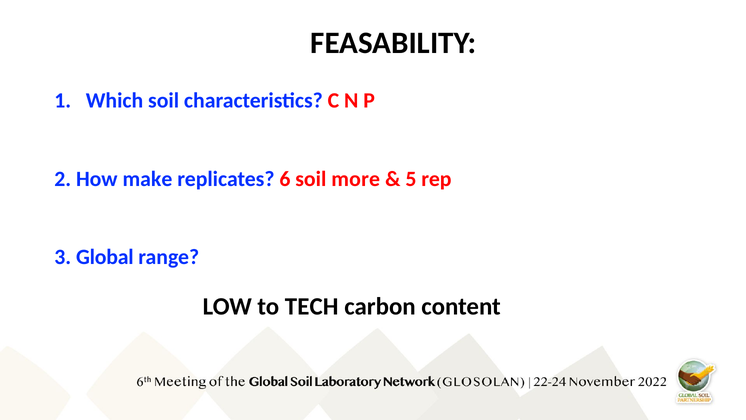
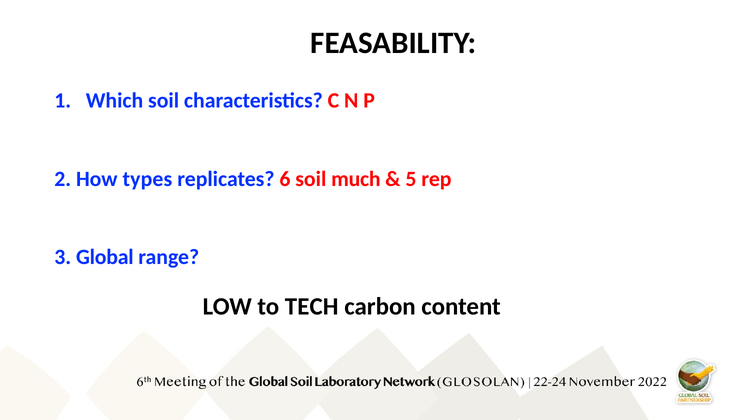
make: make -> types
more: more -> much
